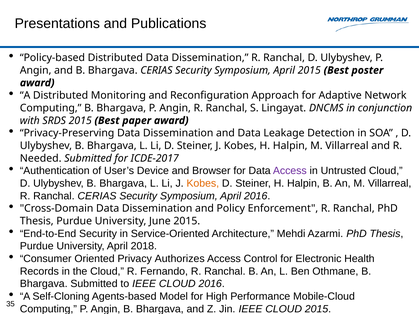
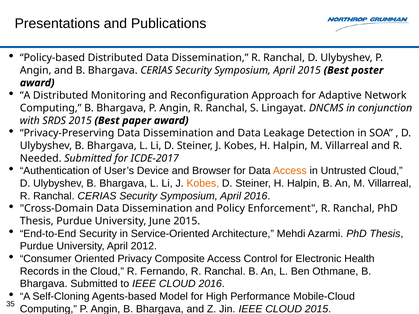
Access at (290, 171) colour: purple -> orange
2018: 2018 -> 2012
Authorizes: Authorizes -> Composite
